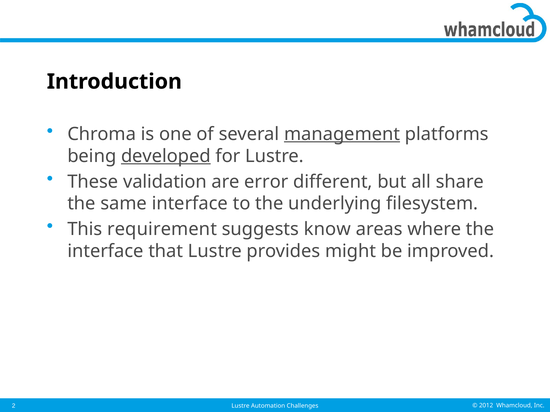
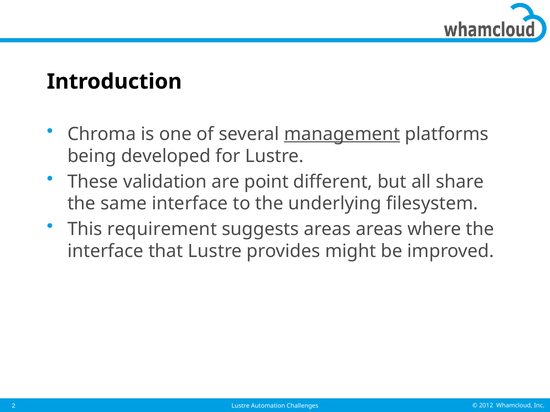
developed underline: present -> none
error: error -> point
suggests know: know -> areas
